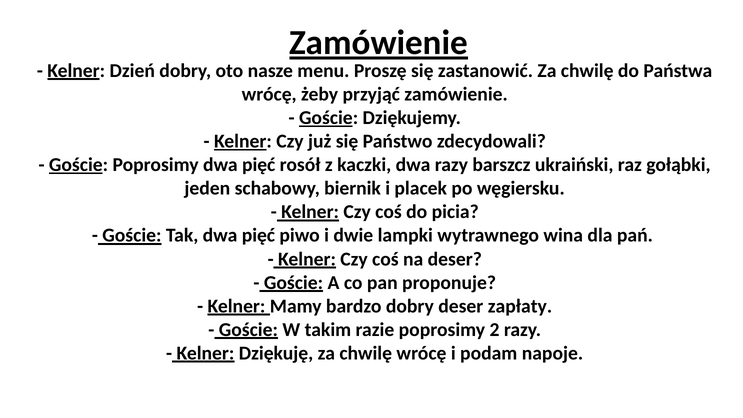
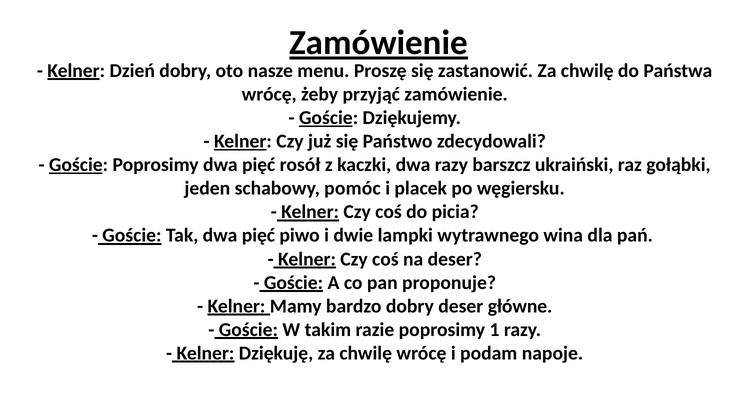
biernik: biernik -> pomóc
zapłaty: zapłaty -> główne
2: 2 -> 1
